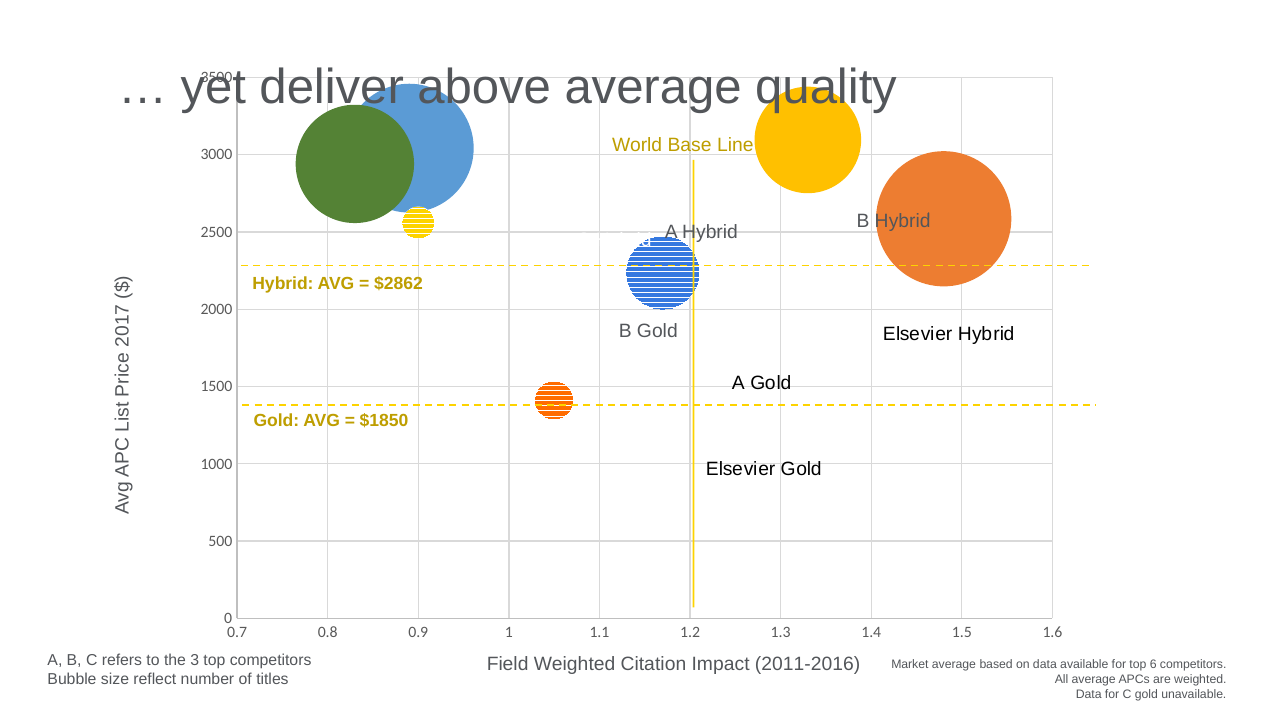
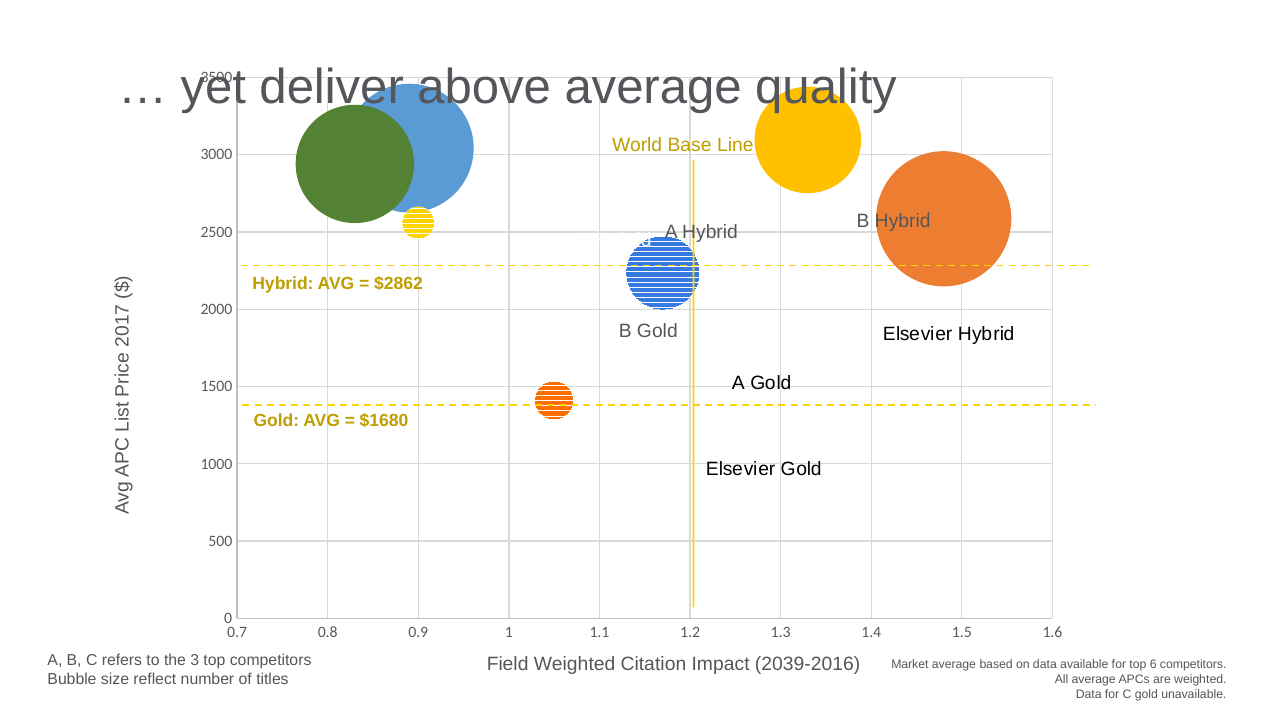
$1850: $1850 -> $1680
2011-2016: 2011-2016 -> 2039-2016
